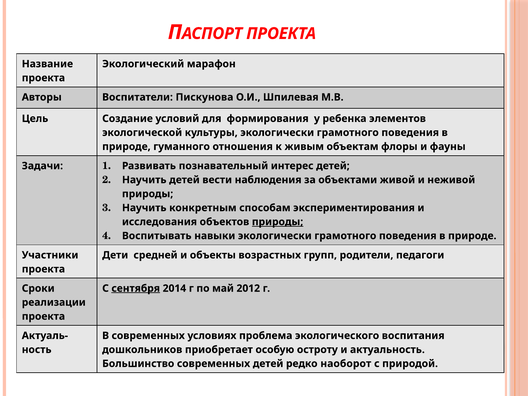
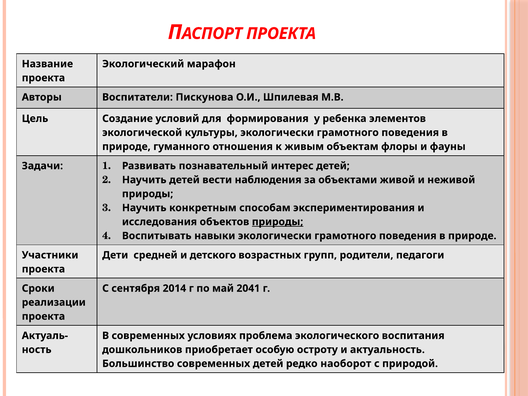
объекты: объекты -> детского
сентября underline: present -> none
2012: 2012 -> 2041
